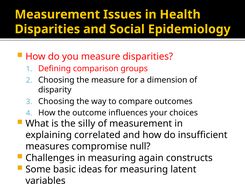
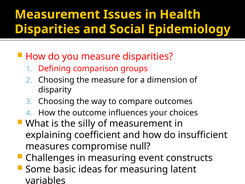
correlated: correlated -> coefficient
again: again -> event
